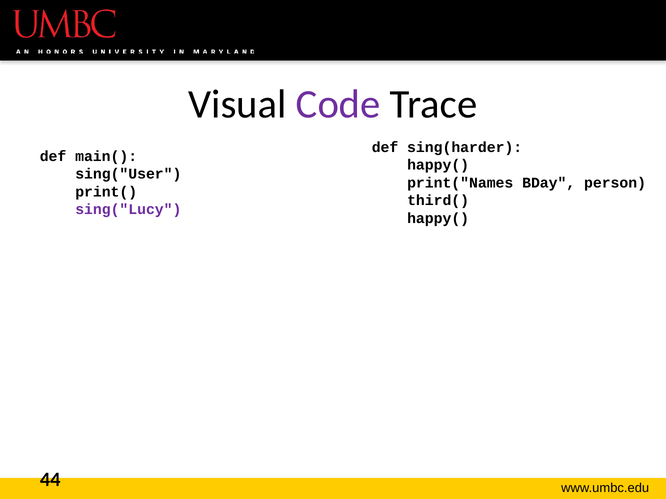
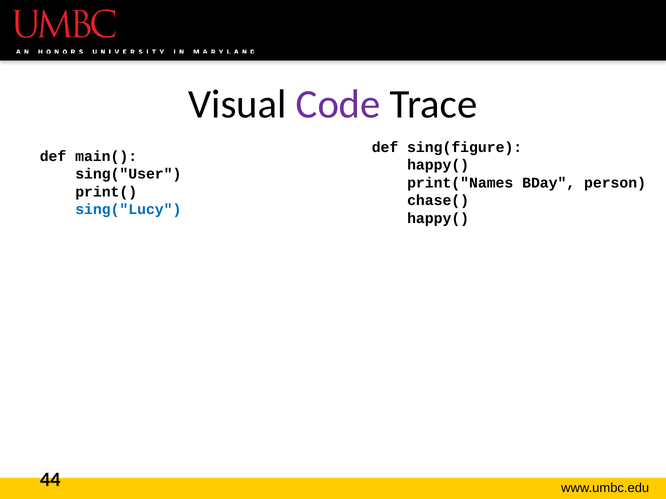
sing(harder: sing(harder -> sing(figure
third(: third( -> chase(
sing("Lucy colour: purple -> blue
